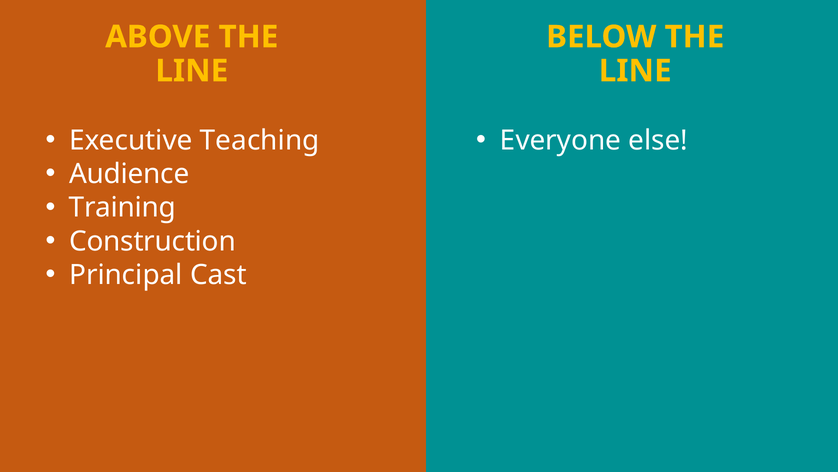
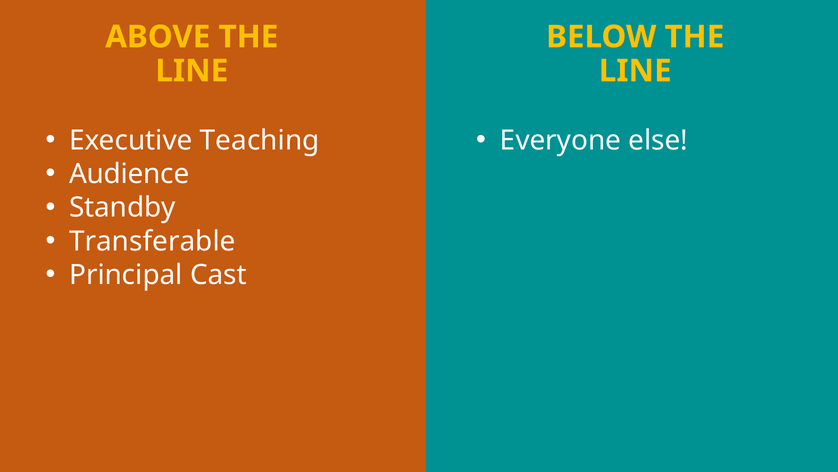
Training: Training -> Standby
Construction: Construction -> Transferable
